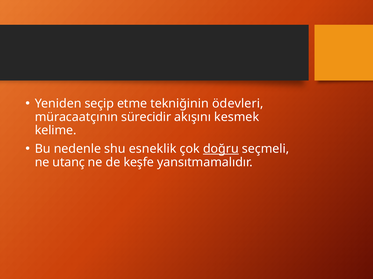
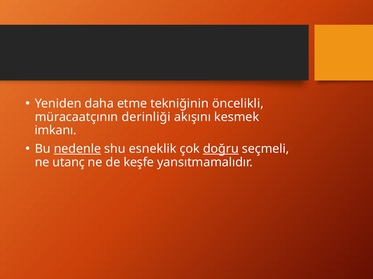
seçip: seçip -> daha
ödevleri: ödevleri -> öncelikli
sürecidir: sürecidir -> derinliği
kelime: kelime -> imkanı
nedenle underline: none -> present
